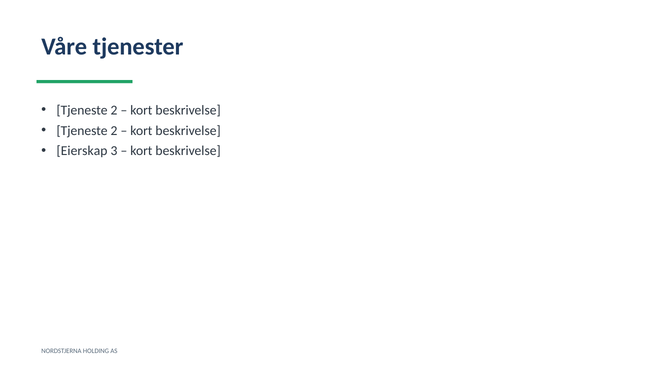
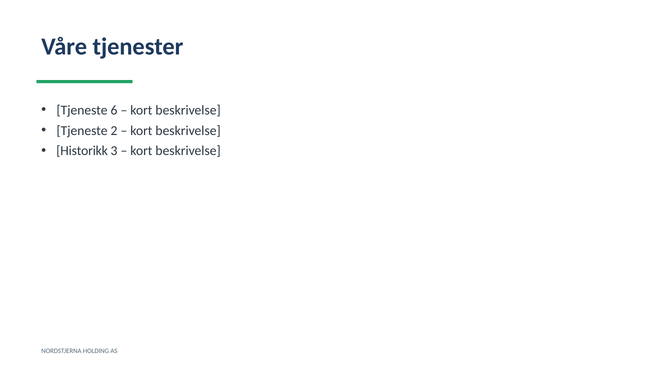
2 at (114, 110): 2 -> 6
Eierskap: Eierskap -> Historikk
